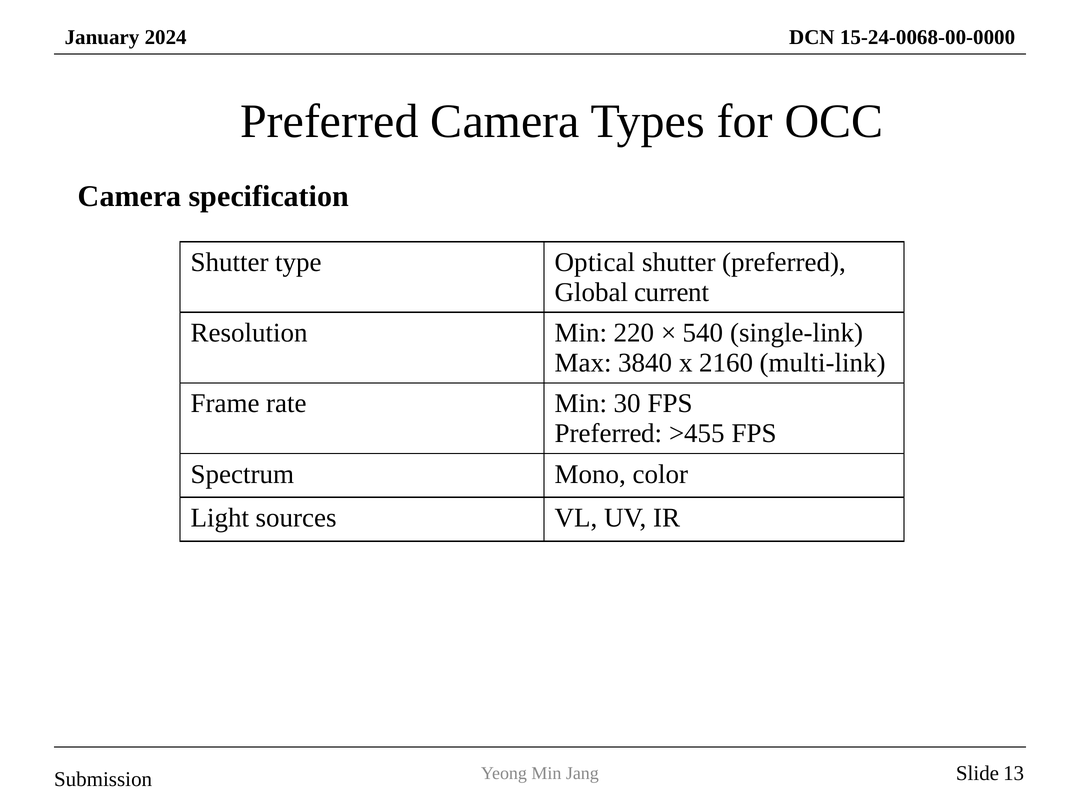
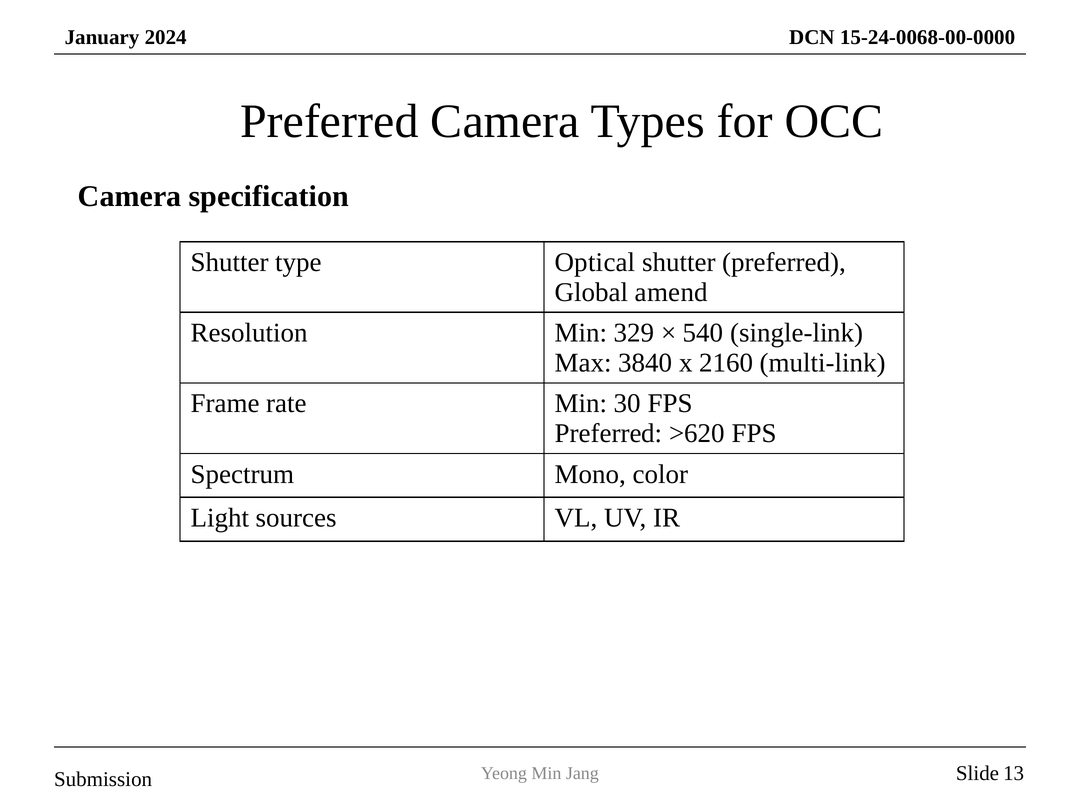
current: current -> amend
220: 220 -> 329
>455: >455 -> >620
